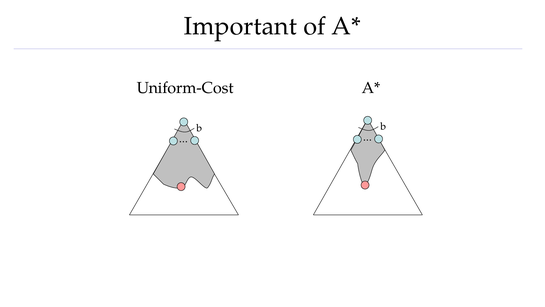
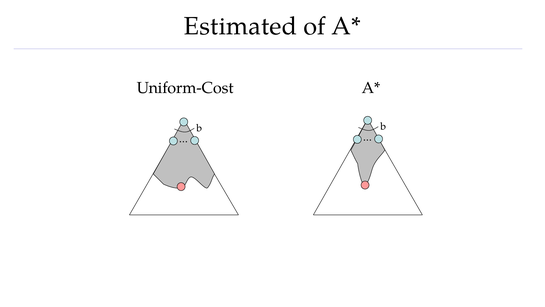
Important: Important -> Estimated
